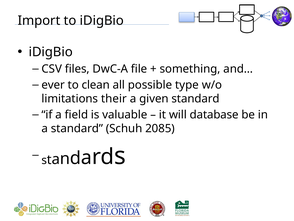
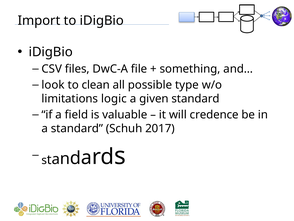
ever: ever -> look
their: their -> logic
database: database -> credence
2085: 2085 -> 2017
